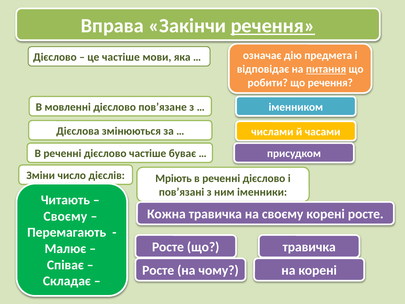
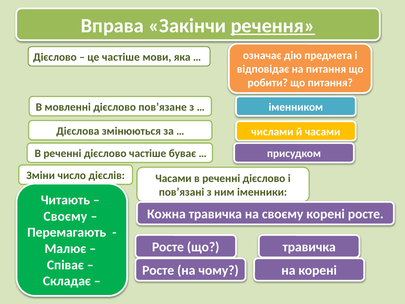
питання at (326, 69) underline: present -> none
що речення: речення -> питання
Мріють at (174, 178): Мріють -> Часами
